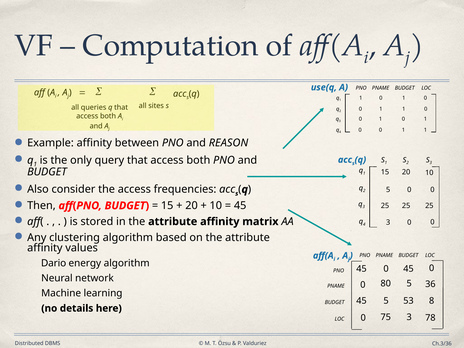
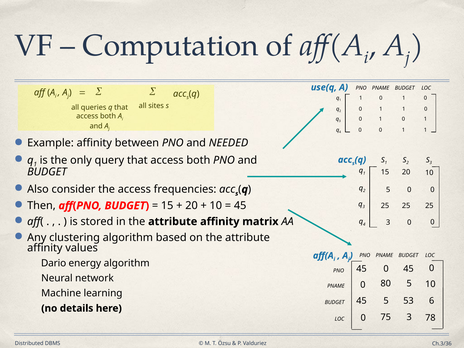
REASON: REASON -> NEEDED
5 36: 36 -> 10
8: 8 -> 6
